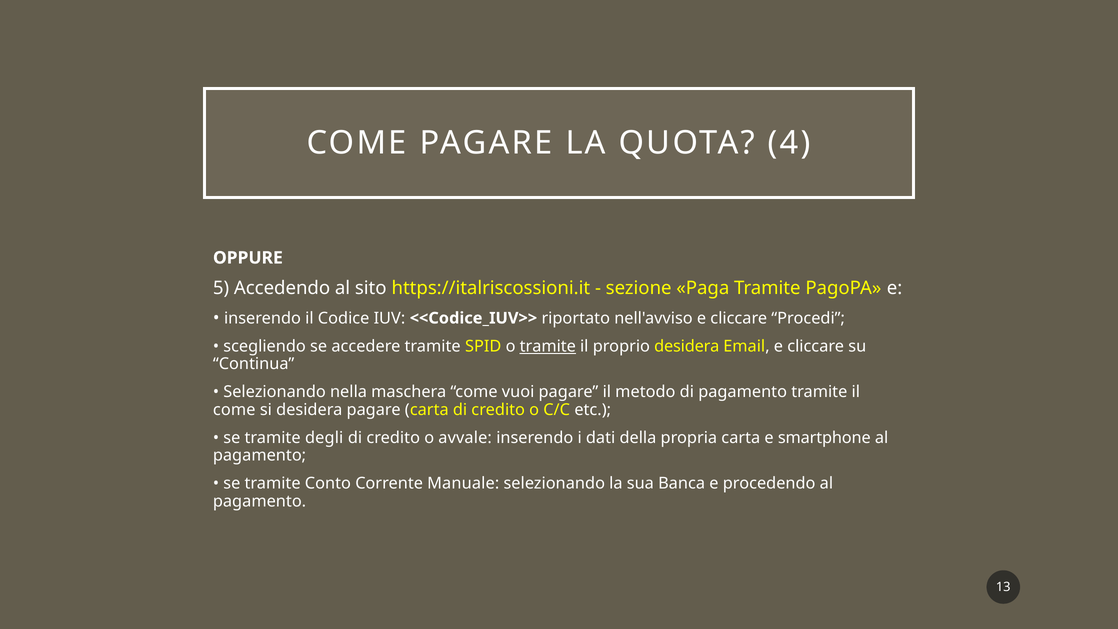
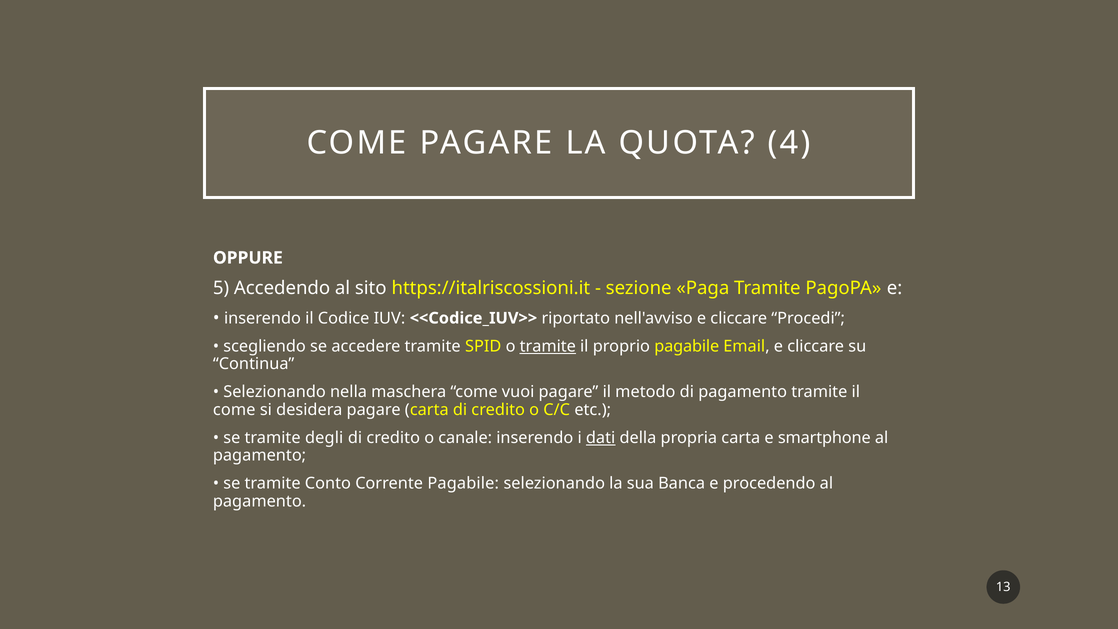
proprio desidera: desidera -> pagabile
avvale: avvale -> canale
dati underline: none -> present
Corrente Manuale: Manuale -> Pagabile
